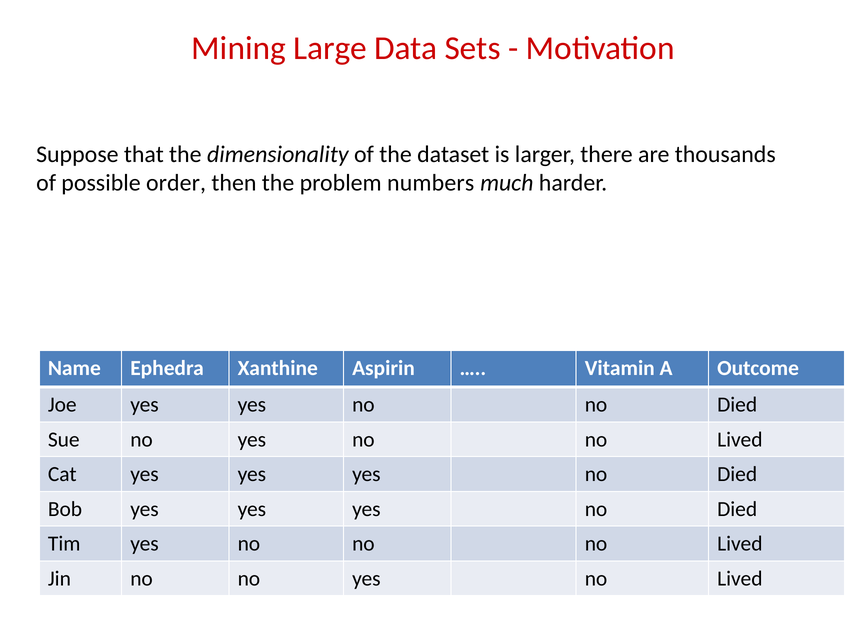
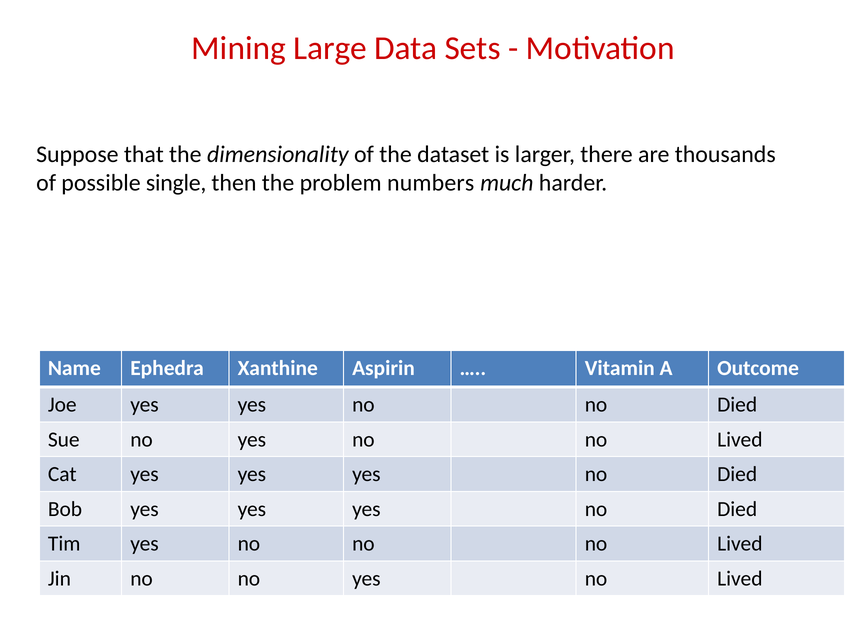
order: order -> single
